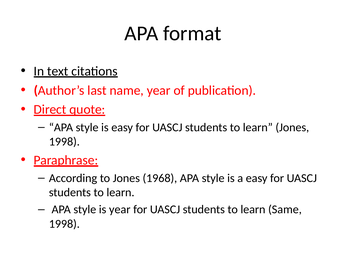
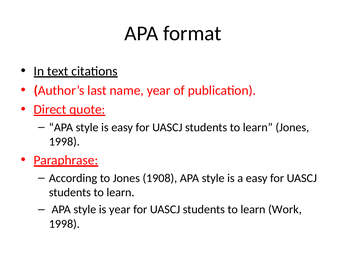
1968: 1968 -> 1908
Same: Same -> Work
